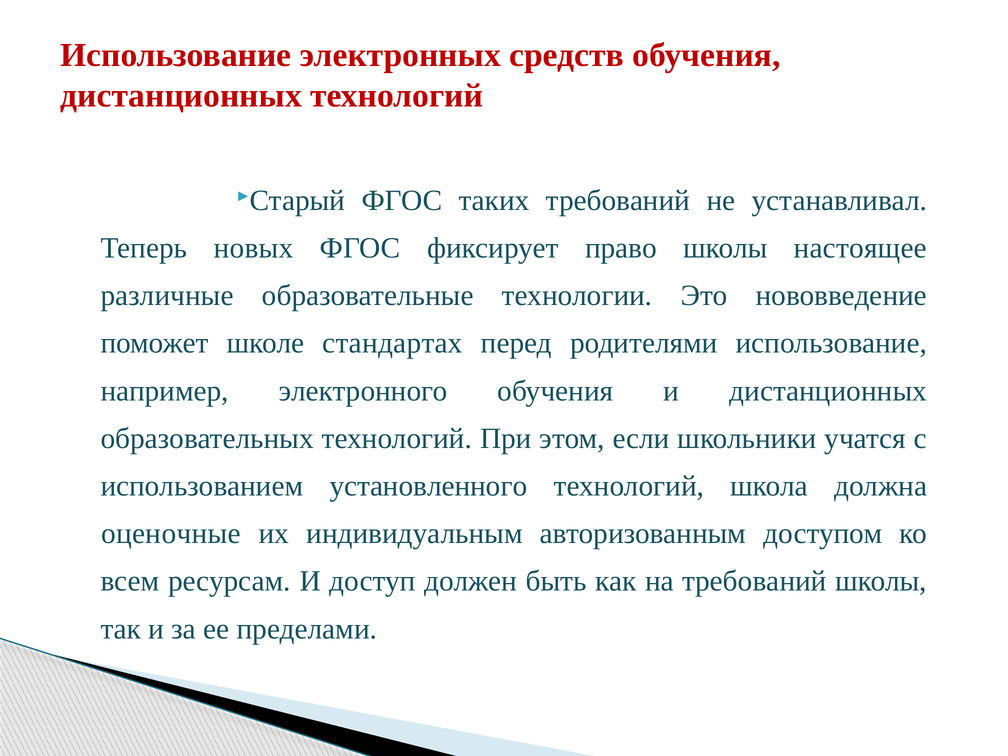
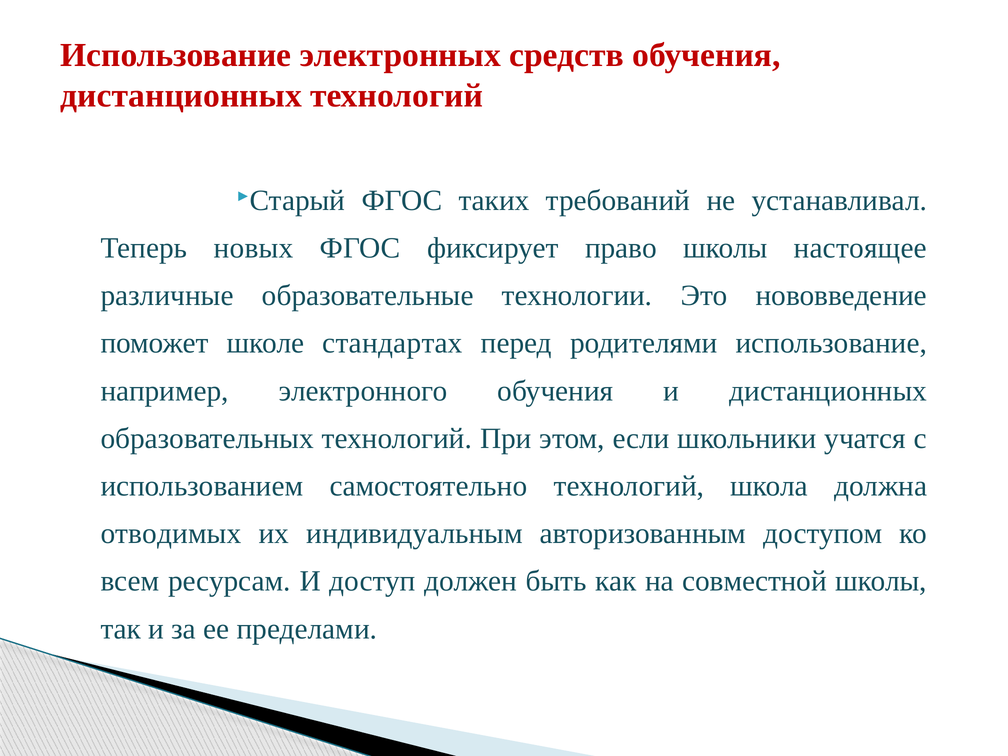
установленного: установленного -> самостоятельно
оценочные: оценочные -> отводимых
на требований: требований -> совместной
